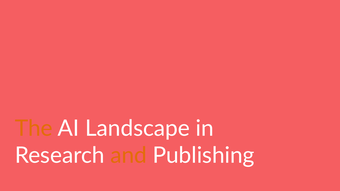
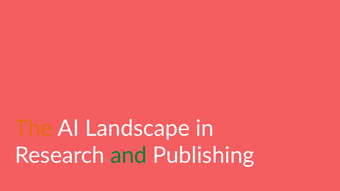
and colour: orange -> green
